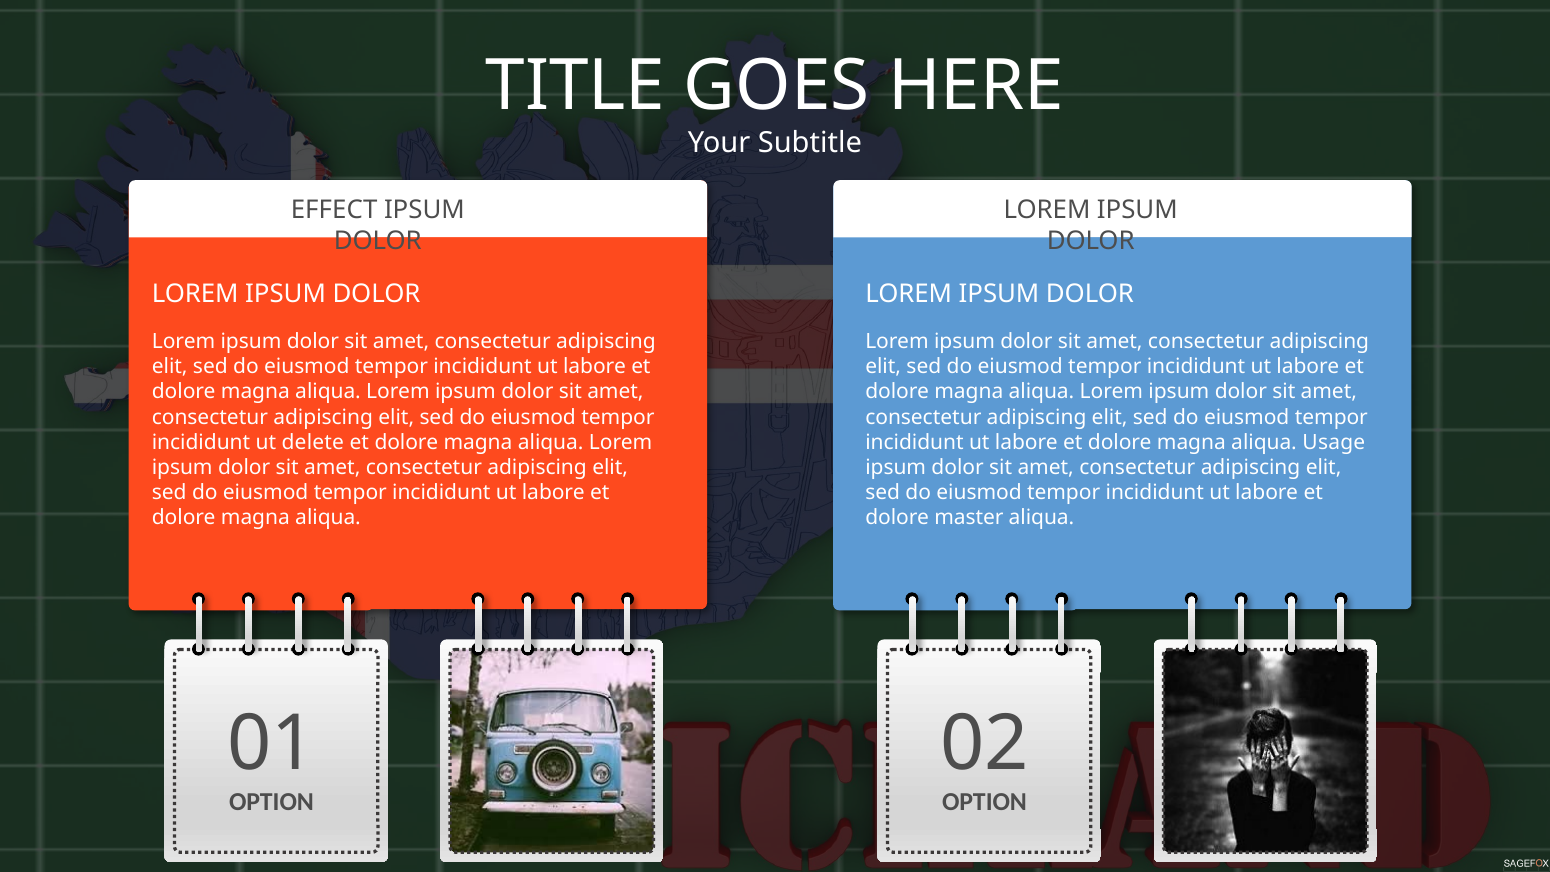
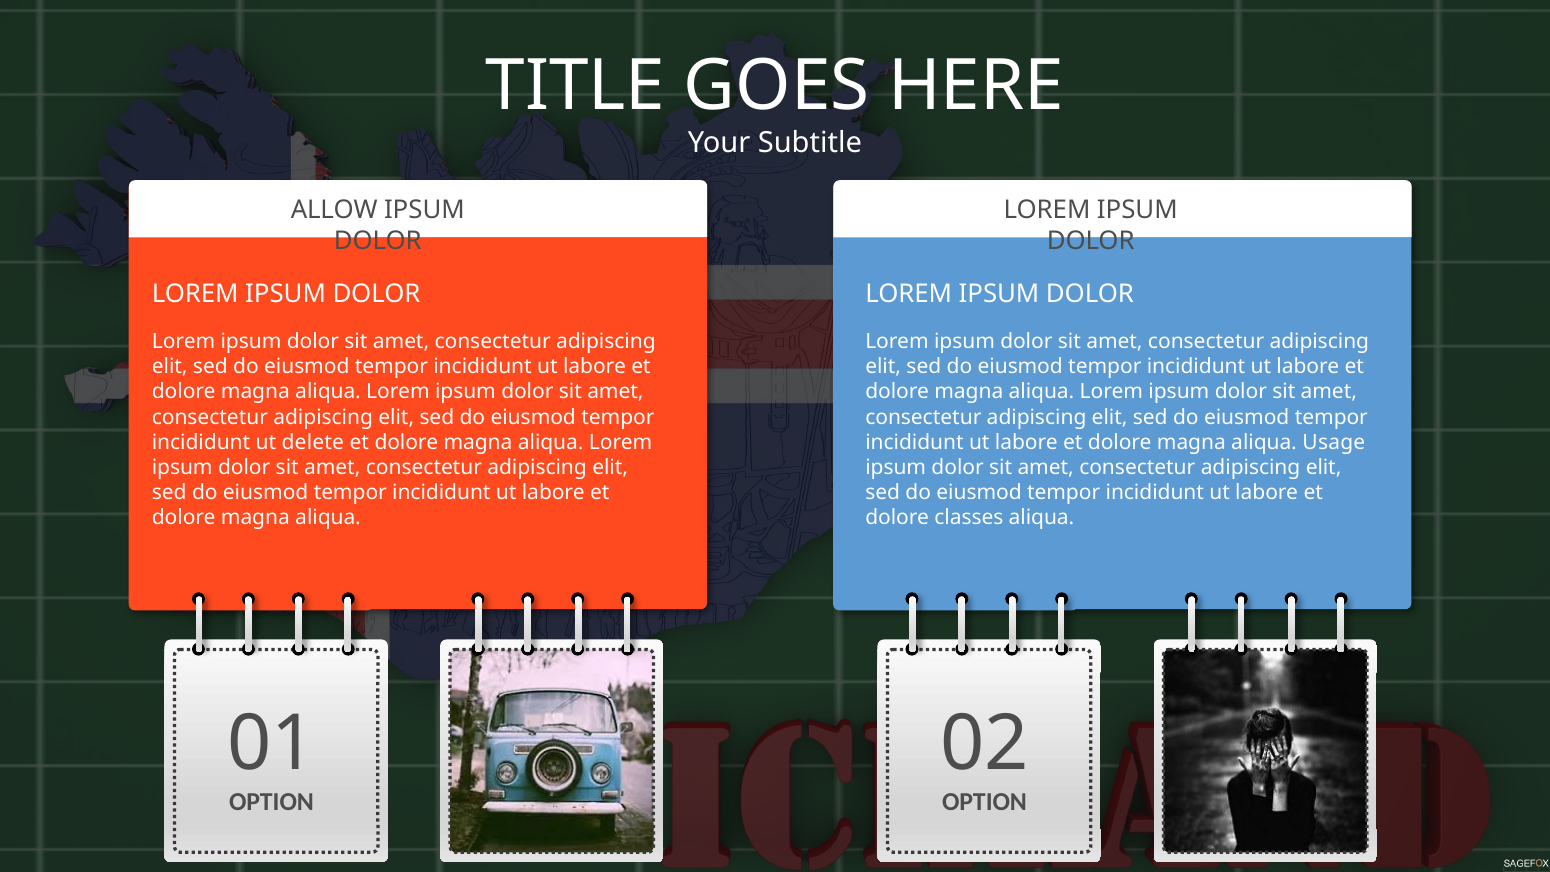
EFFECT: EFFECT -> ALLOW
master: master -> classes
